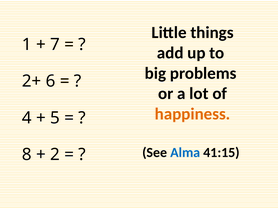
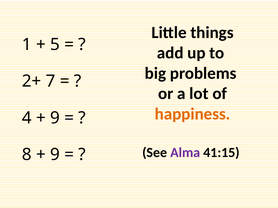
7: 7 -> 5
6: 6 -> 7
5 at (55, 118): 5 -> 9
Alma colour: blue -> purple
2 at (55, 155): 2 -> 9
